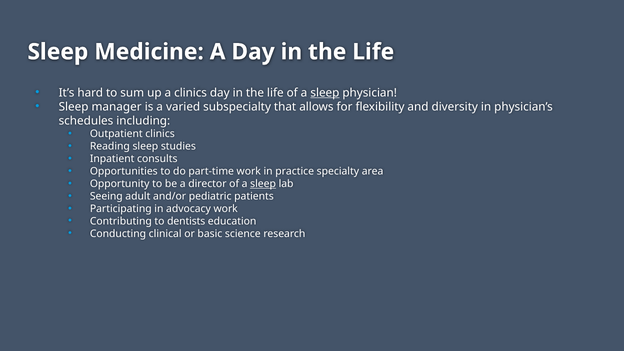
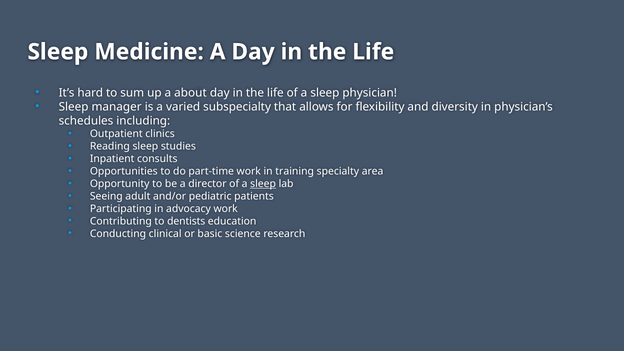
a clinics: clinics -> about
sleep at (325, 93) underline: present -> none
practice: practice -> training
